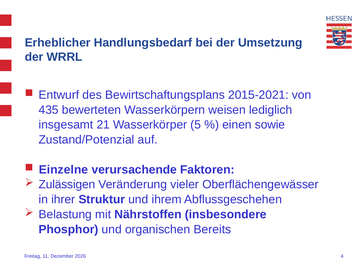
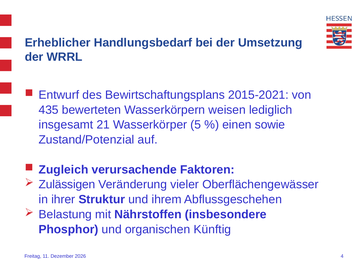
Einzelne: Einzelne -> Zugleich
Bereits: Bereits -> Künftig
